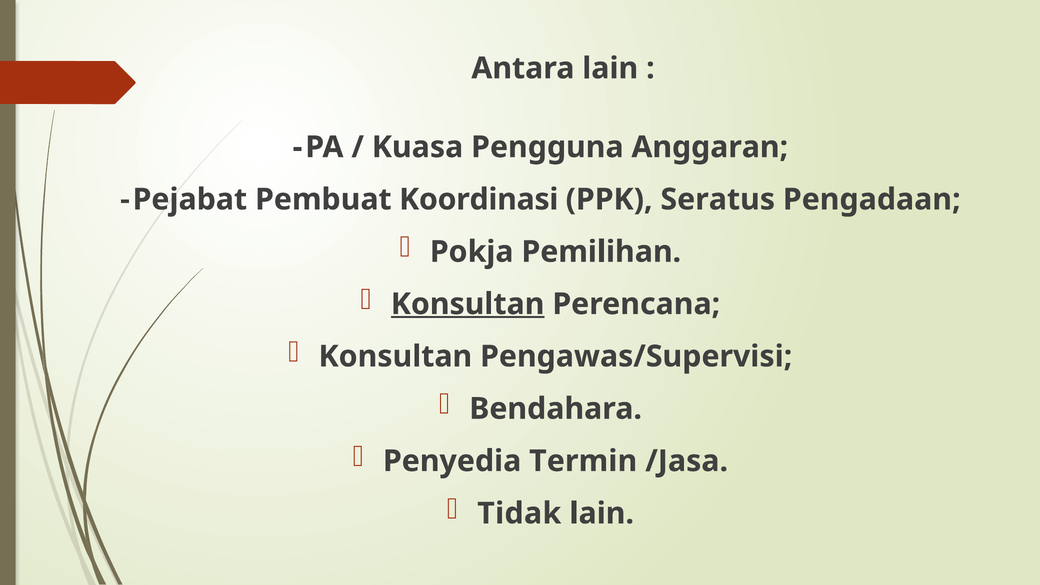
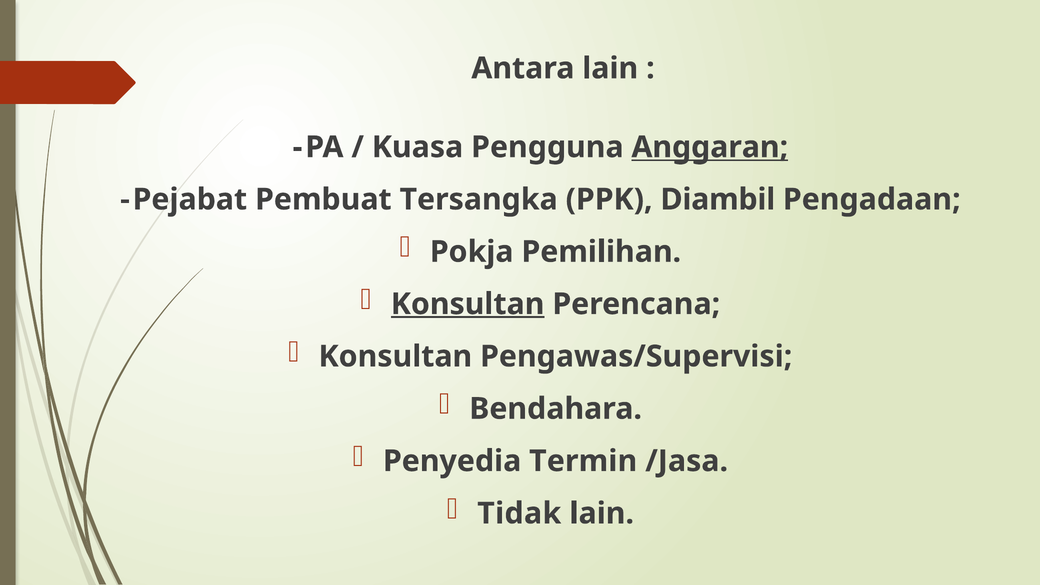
Anggaran underline: none -> present
Koordinasi: Koordinasi -> Tersangka
Seratus: Seratus -> Diambil
